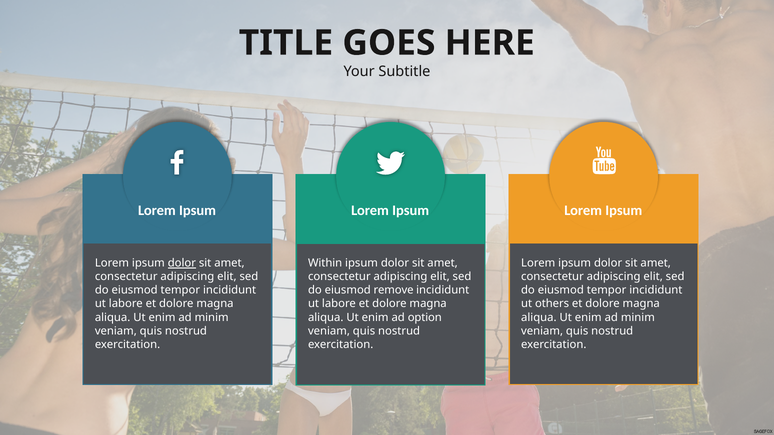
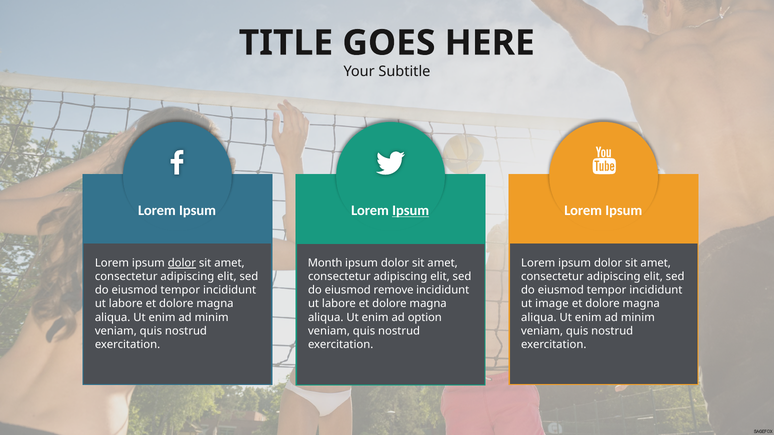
Ipsum at (411, 211) underline: none -> present
Within: Within -> Month
others: others -> image
